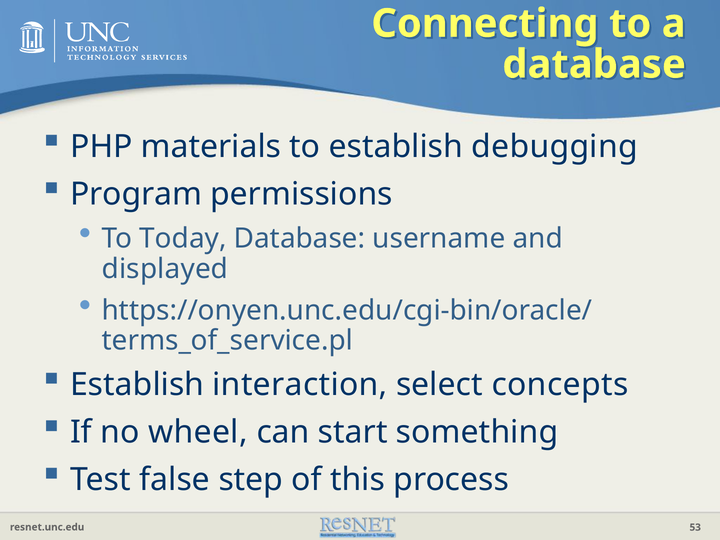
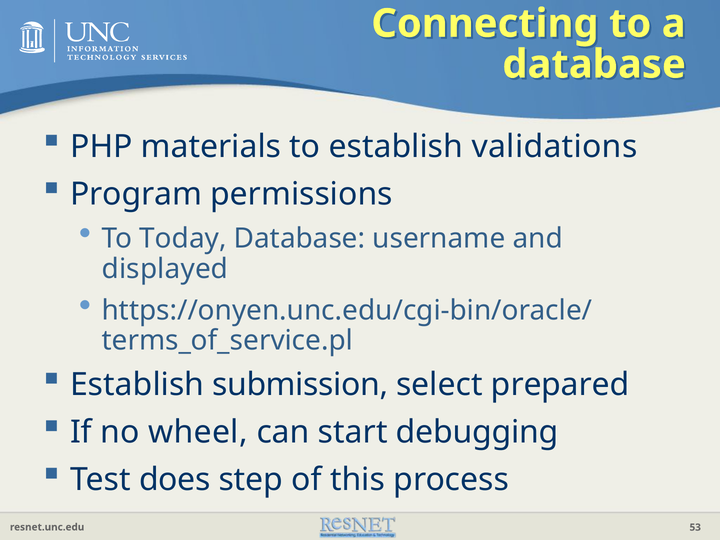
debugging: debugging -> validations
interaction: interaction -> submission
concepts: concepts -> prepared
something: something -> debugging
false: false -> does
